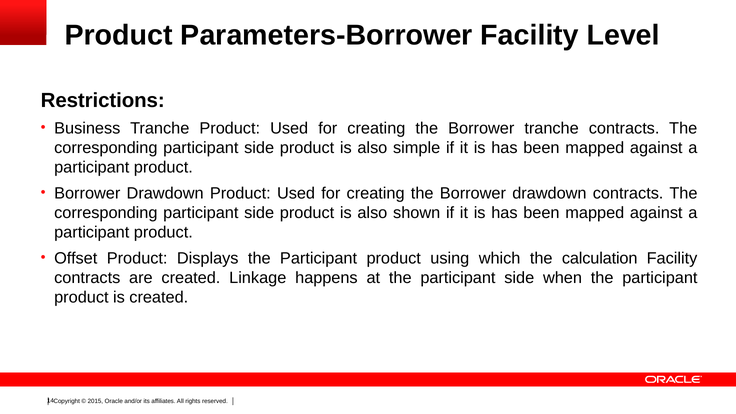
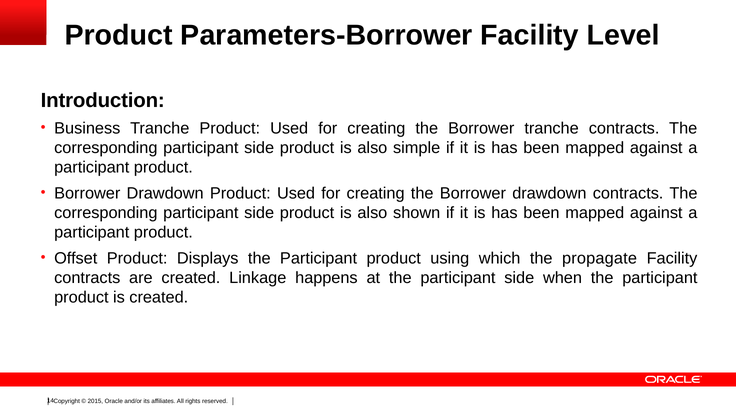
Restrictions: Restrictions -> Introduction
calculation: calculation -> propagate
